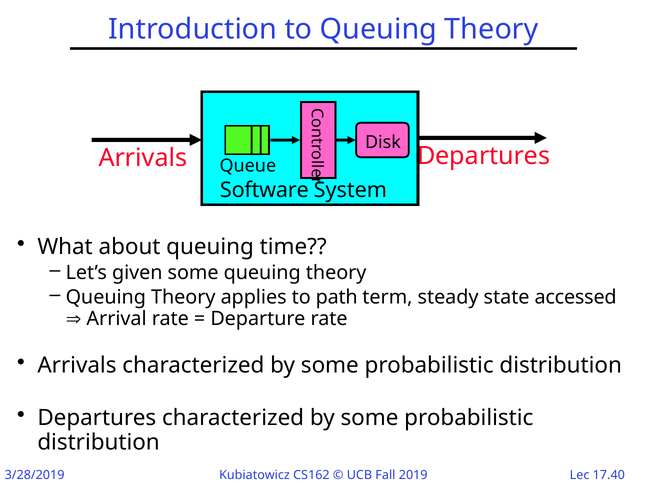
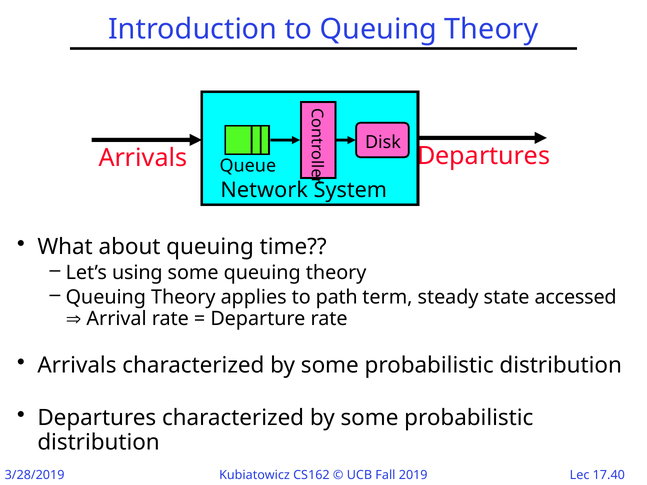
Software: Software -> Network
given: given -> using
